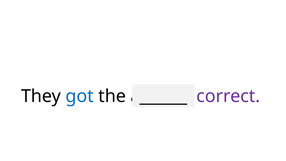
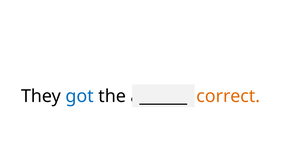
correct colour: purple -> orange
